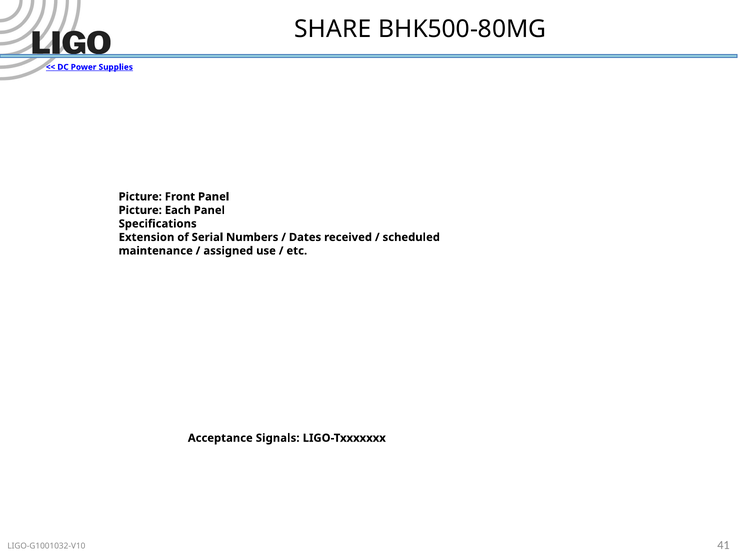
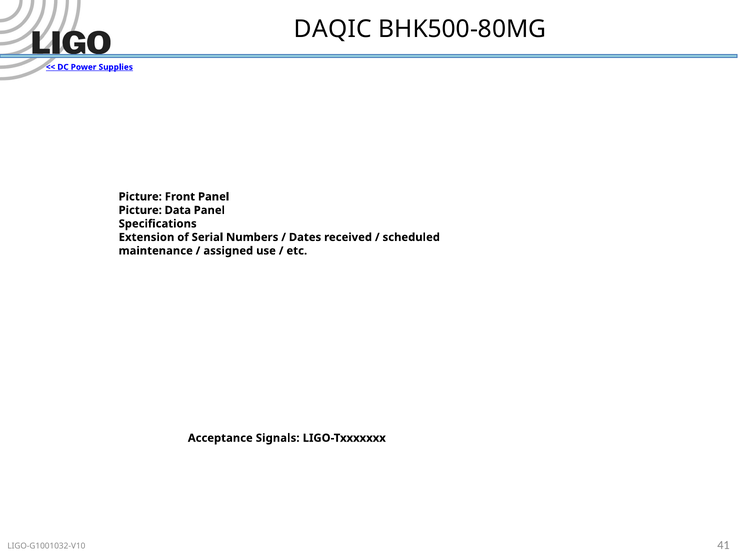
SHARE: SHARE -> DAQIC
Each: Each -> Data
